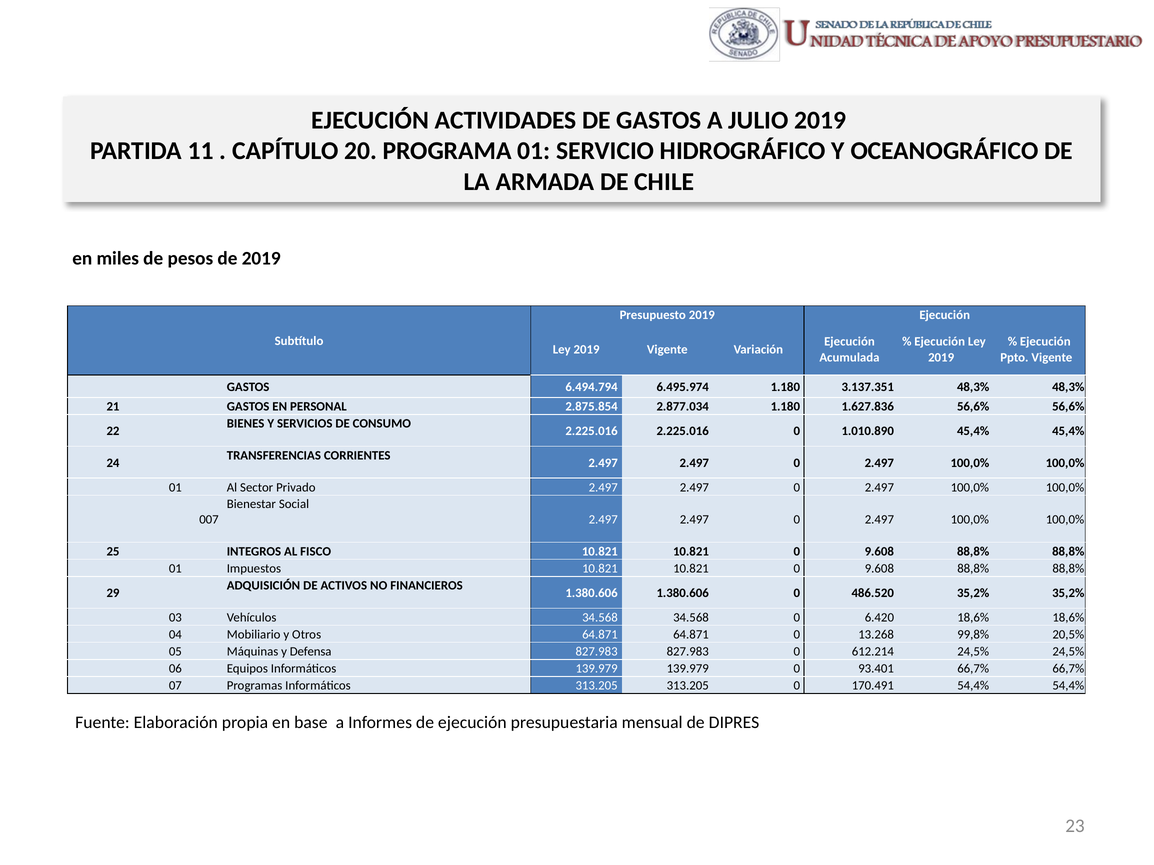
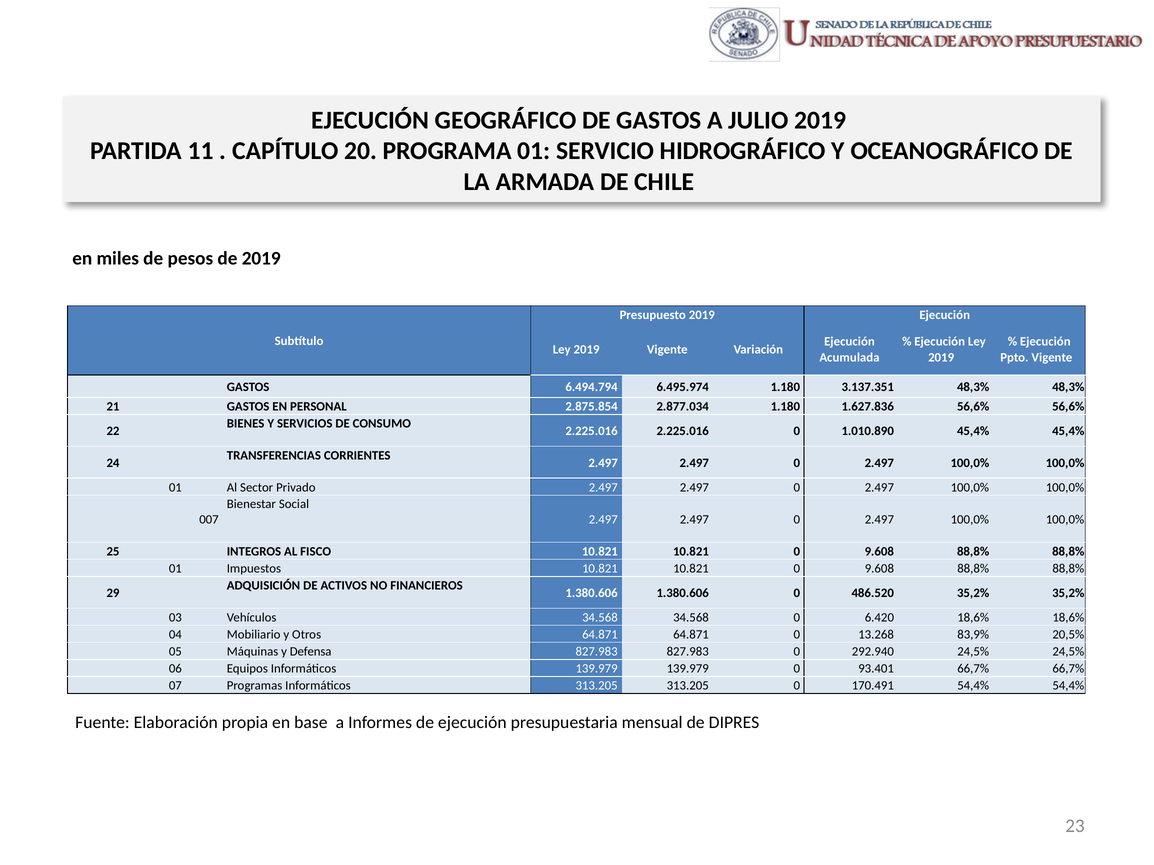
ACTIVIDADES: ACTIVIDADES -> GEOGRÁFICO
99,8%: 99,8% -> 83,9%
612.214: 612.214 -> 292.940
